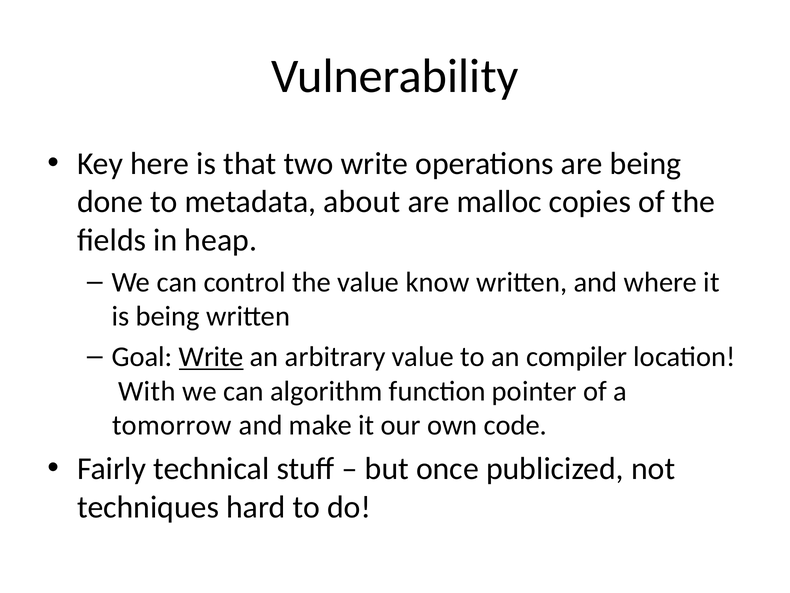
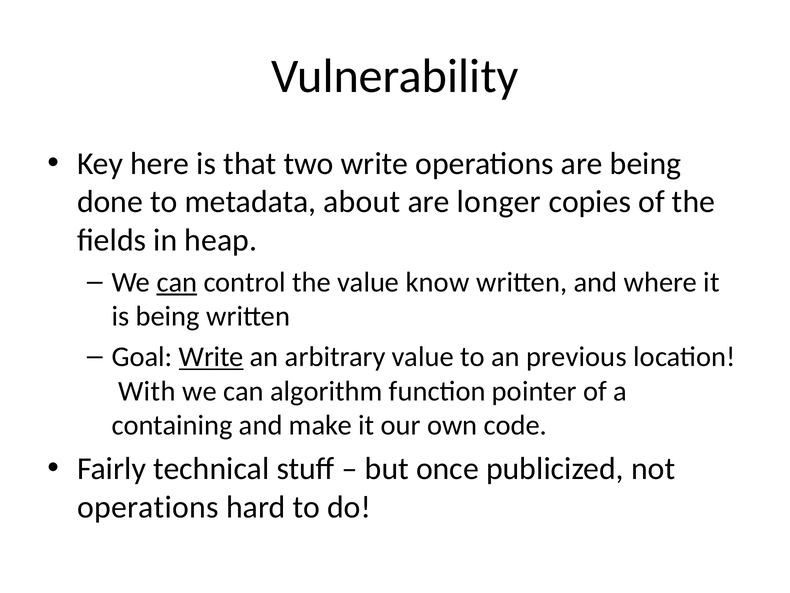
malloc: malloc -> longer
can at (177, 282) underline: none -> present
compiler: compiler -> previous
tomorrow: tomorrow -> containing
techniques at (148, 507): techniques -> operations
